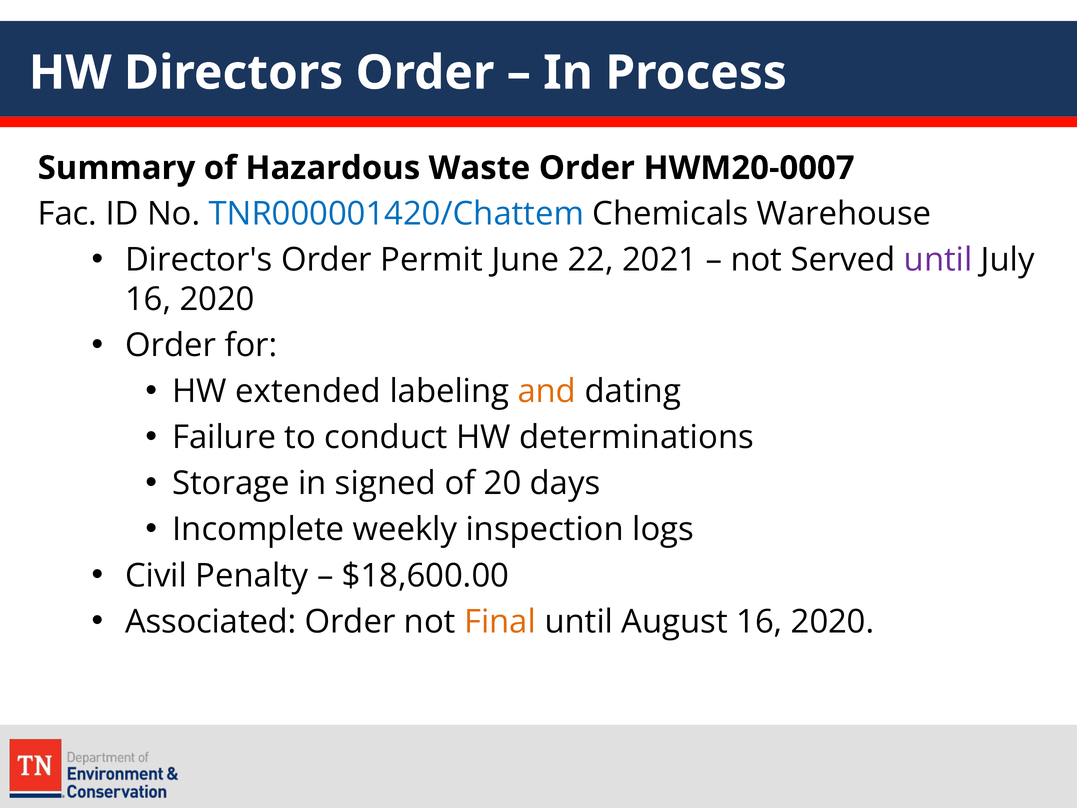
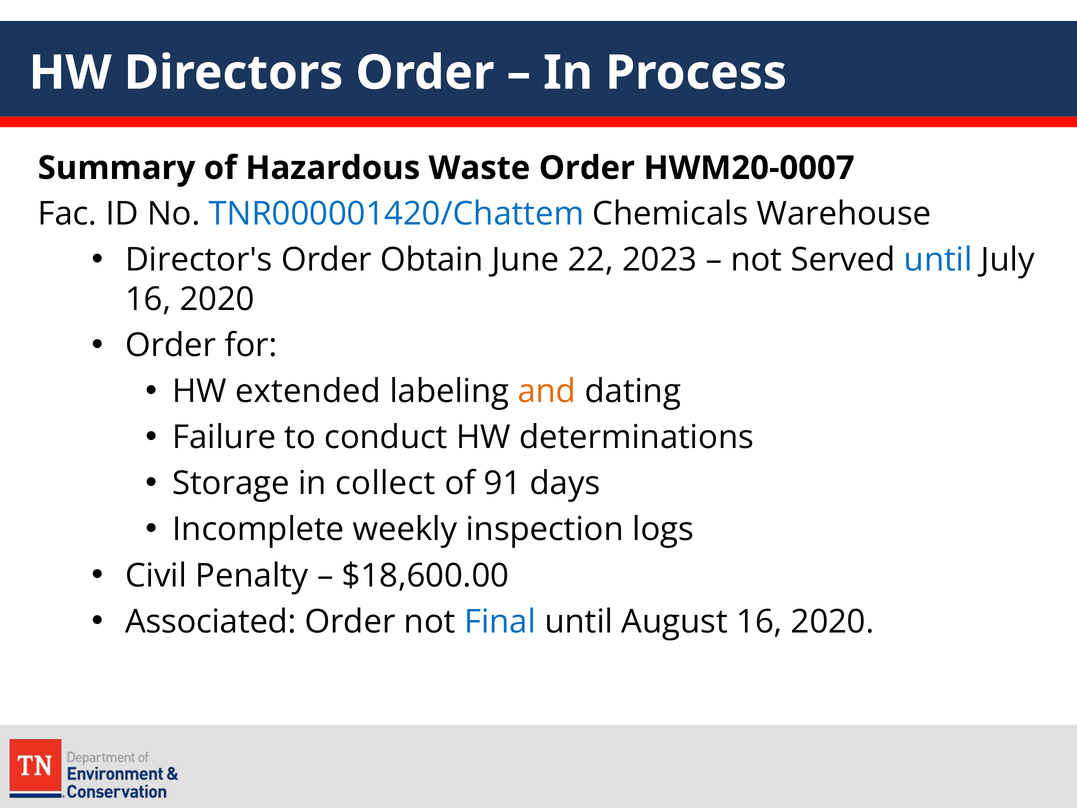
Permit: Permit -> Obtain
2021: 2021 -> 2023
until at (938, 260) colour: purple -> blue
signed: signed -> collect
20: 20 -> 91
Final colour: orange -> blue
